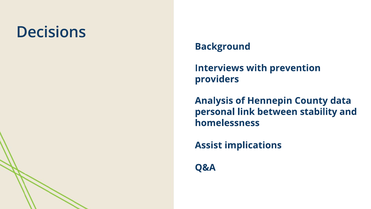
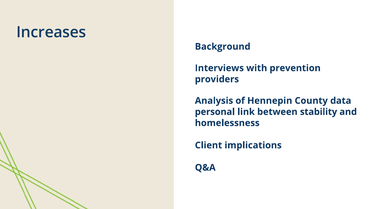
Decisions: Decisions -> Increases
Assist: Assist -> Client
